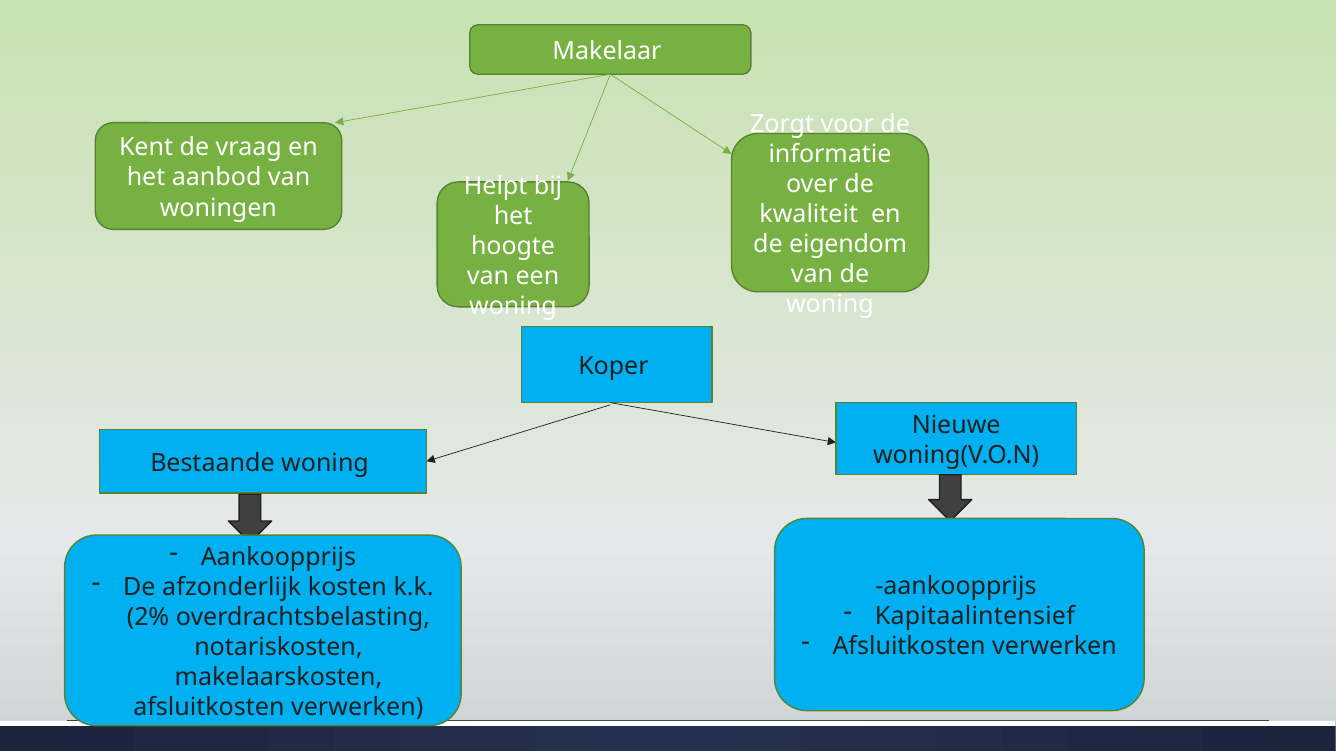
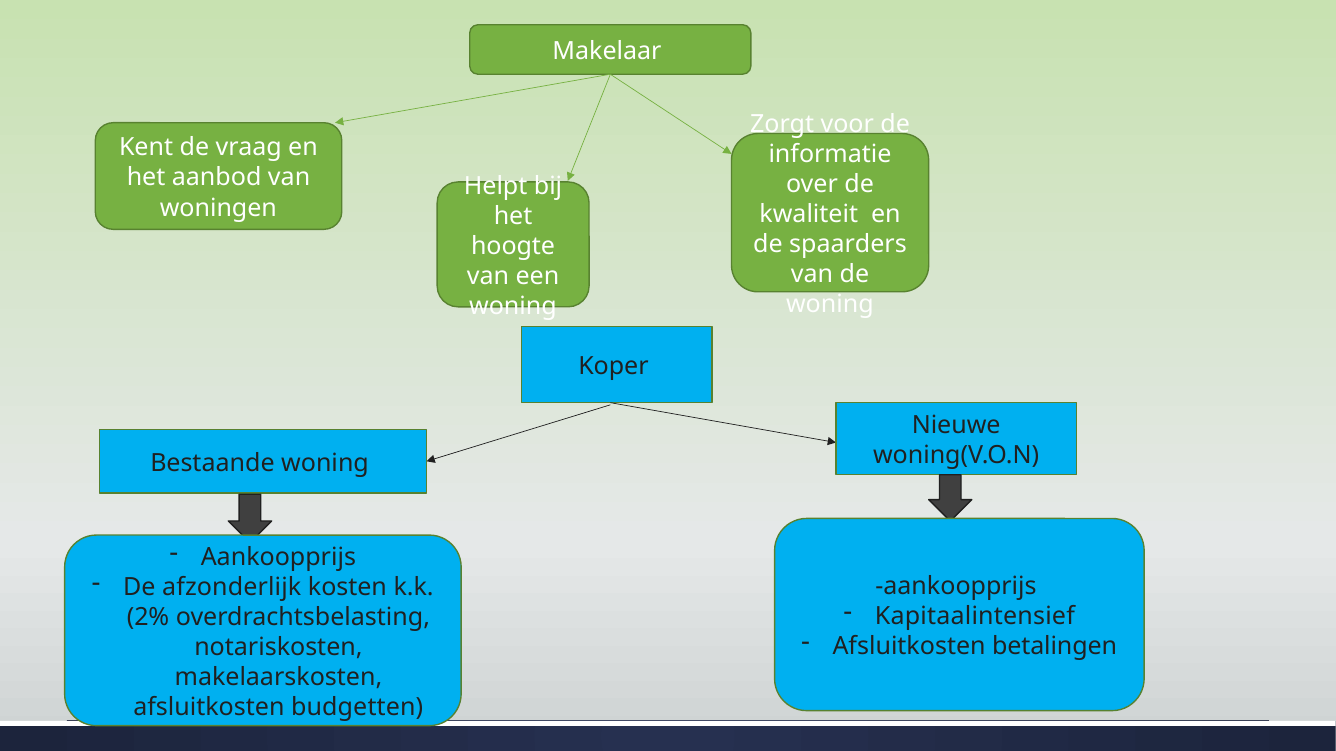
eigendom: eigendom -> spaarders
verwerken at (1054, 647): verwerken -> betalingen
verwerken at (357, 708): verwerken -> budgetten
